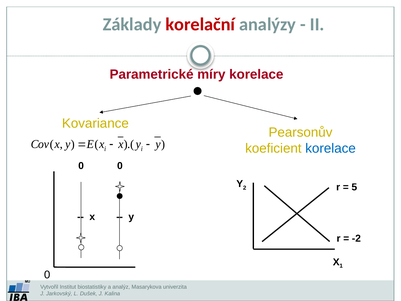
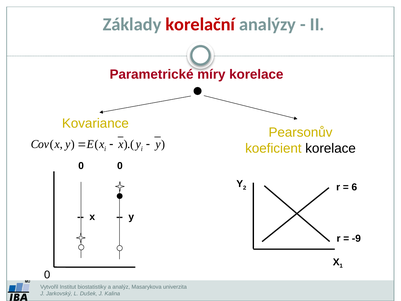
korelace at (331, 148) colour: blue -> black
5: 5 -> 6
-2: -2 -> -9
